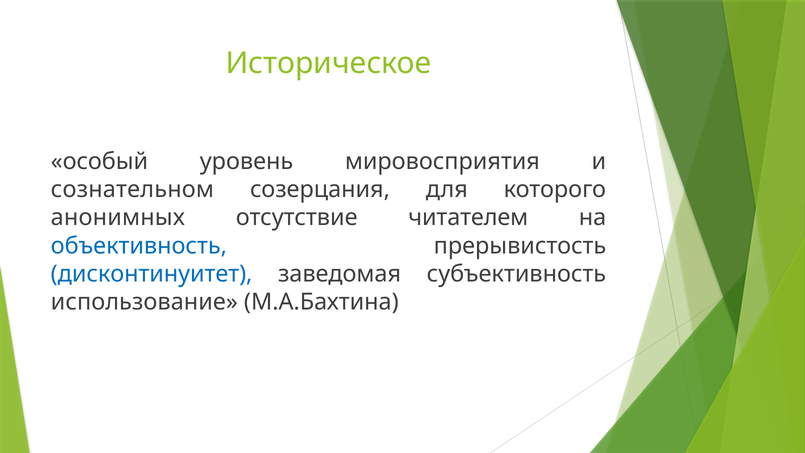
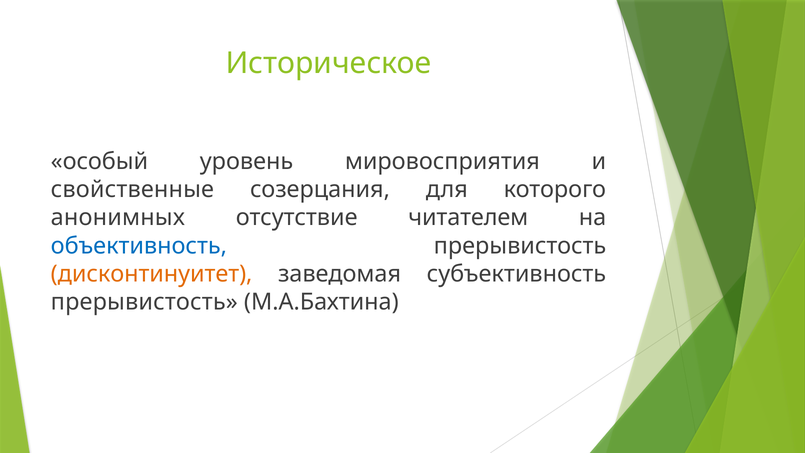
сознательном: сознательном -> свойственные
дисконтинуитет colour: blue -> orange
использование at (144, 302): использование -> прерывистость
